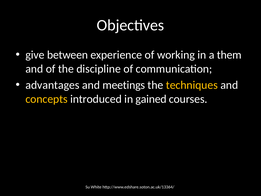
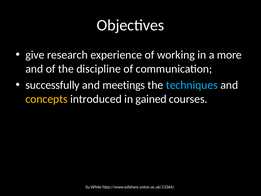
between: between -> research
them: them -> more
advantages: advantages -> successfully
techniques colour: yellow -> light blue
